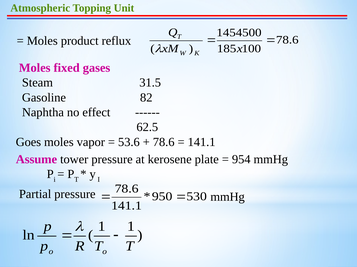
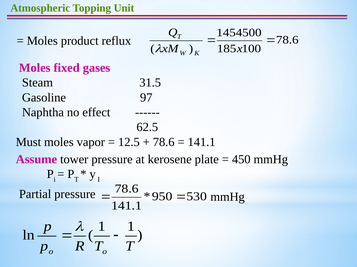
82: 82 -> 97
Goes: Goes -> Must
53.6: 53.6 -> 12.5
954: 954 -> 450
